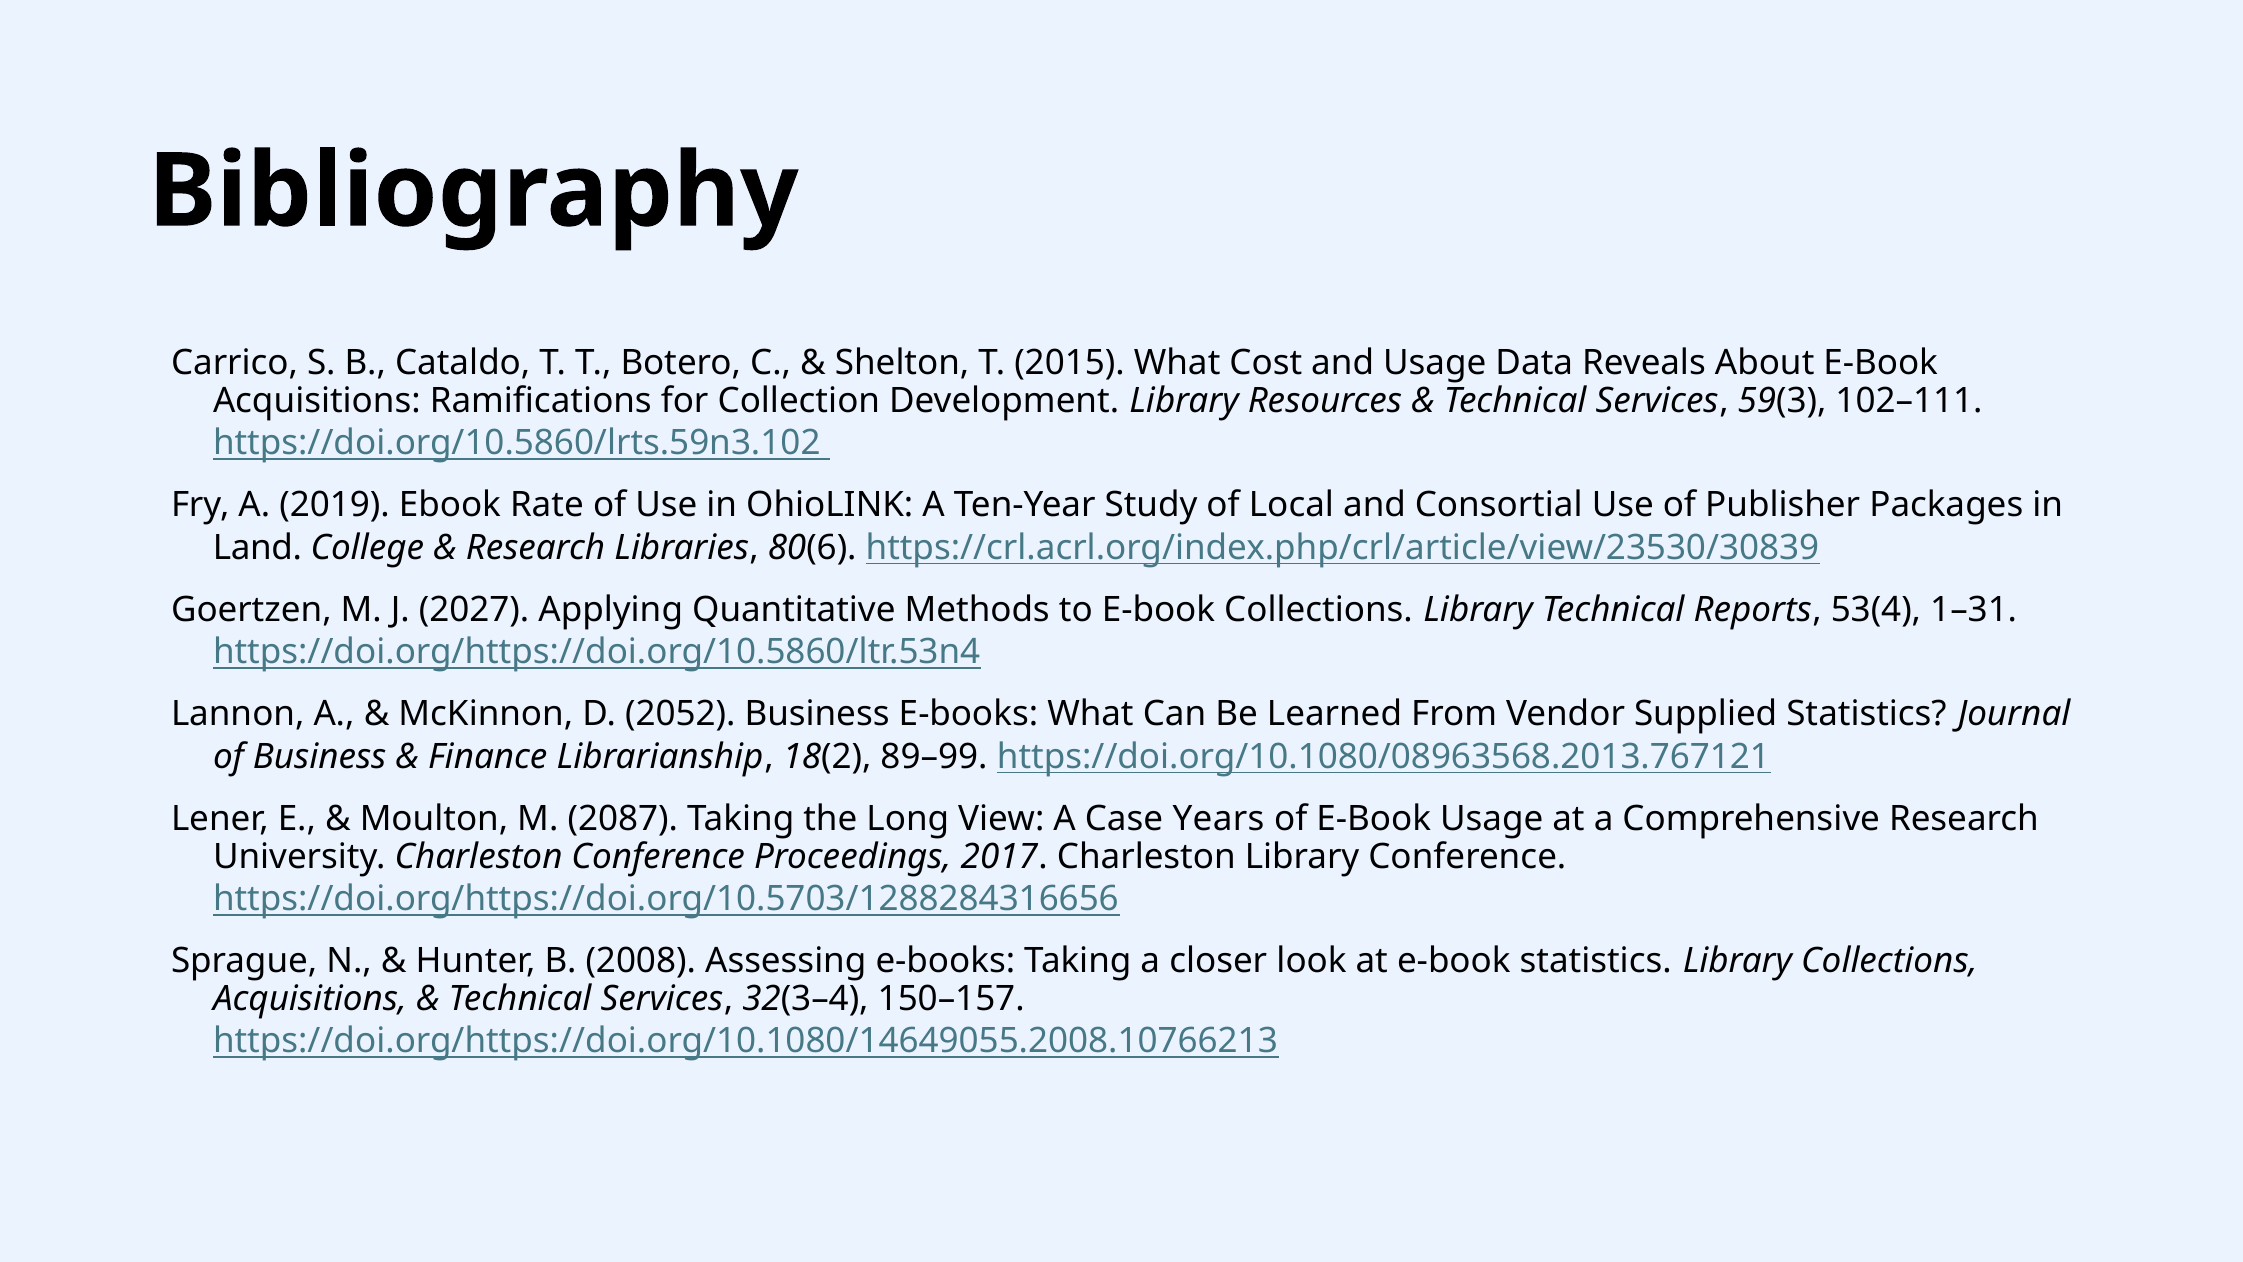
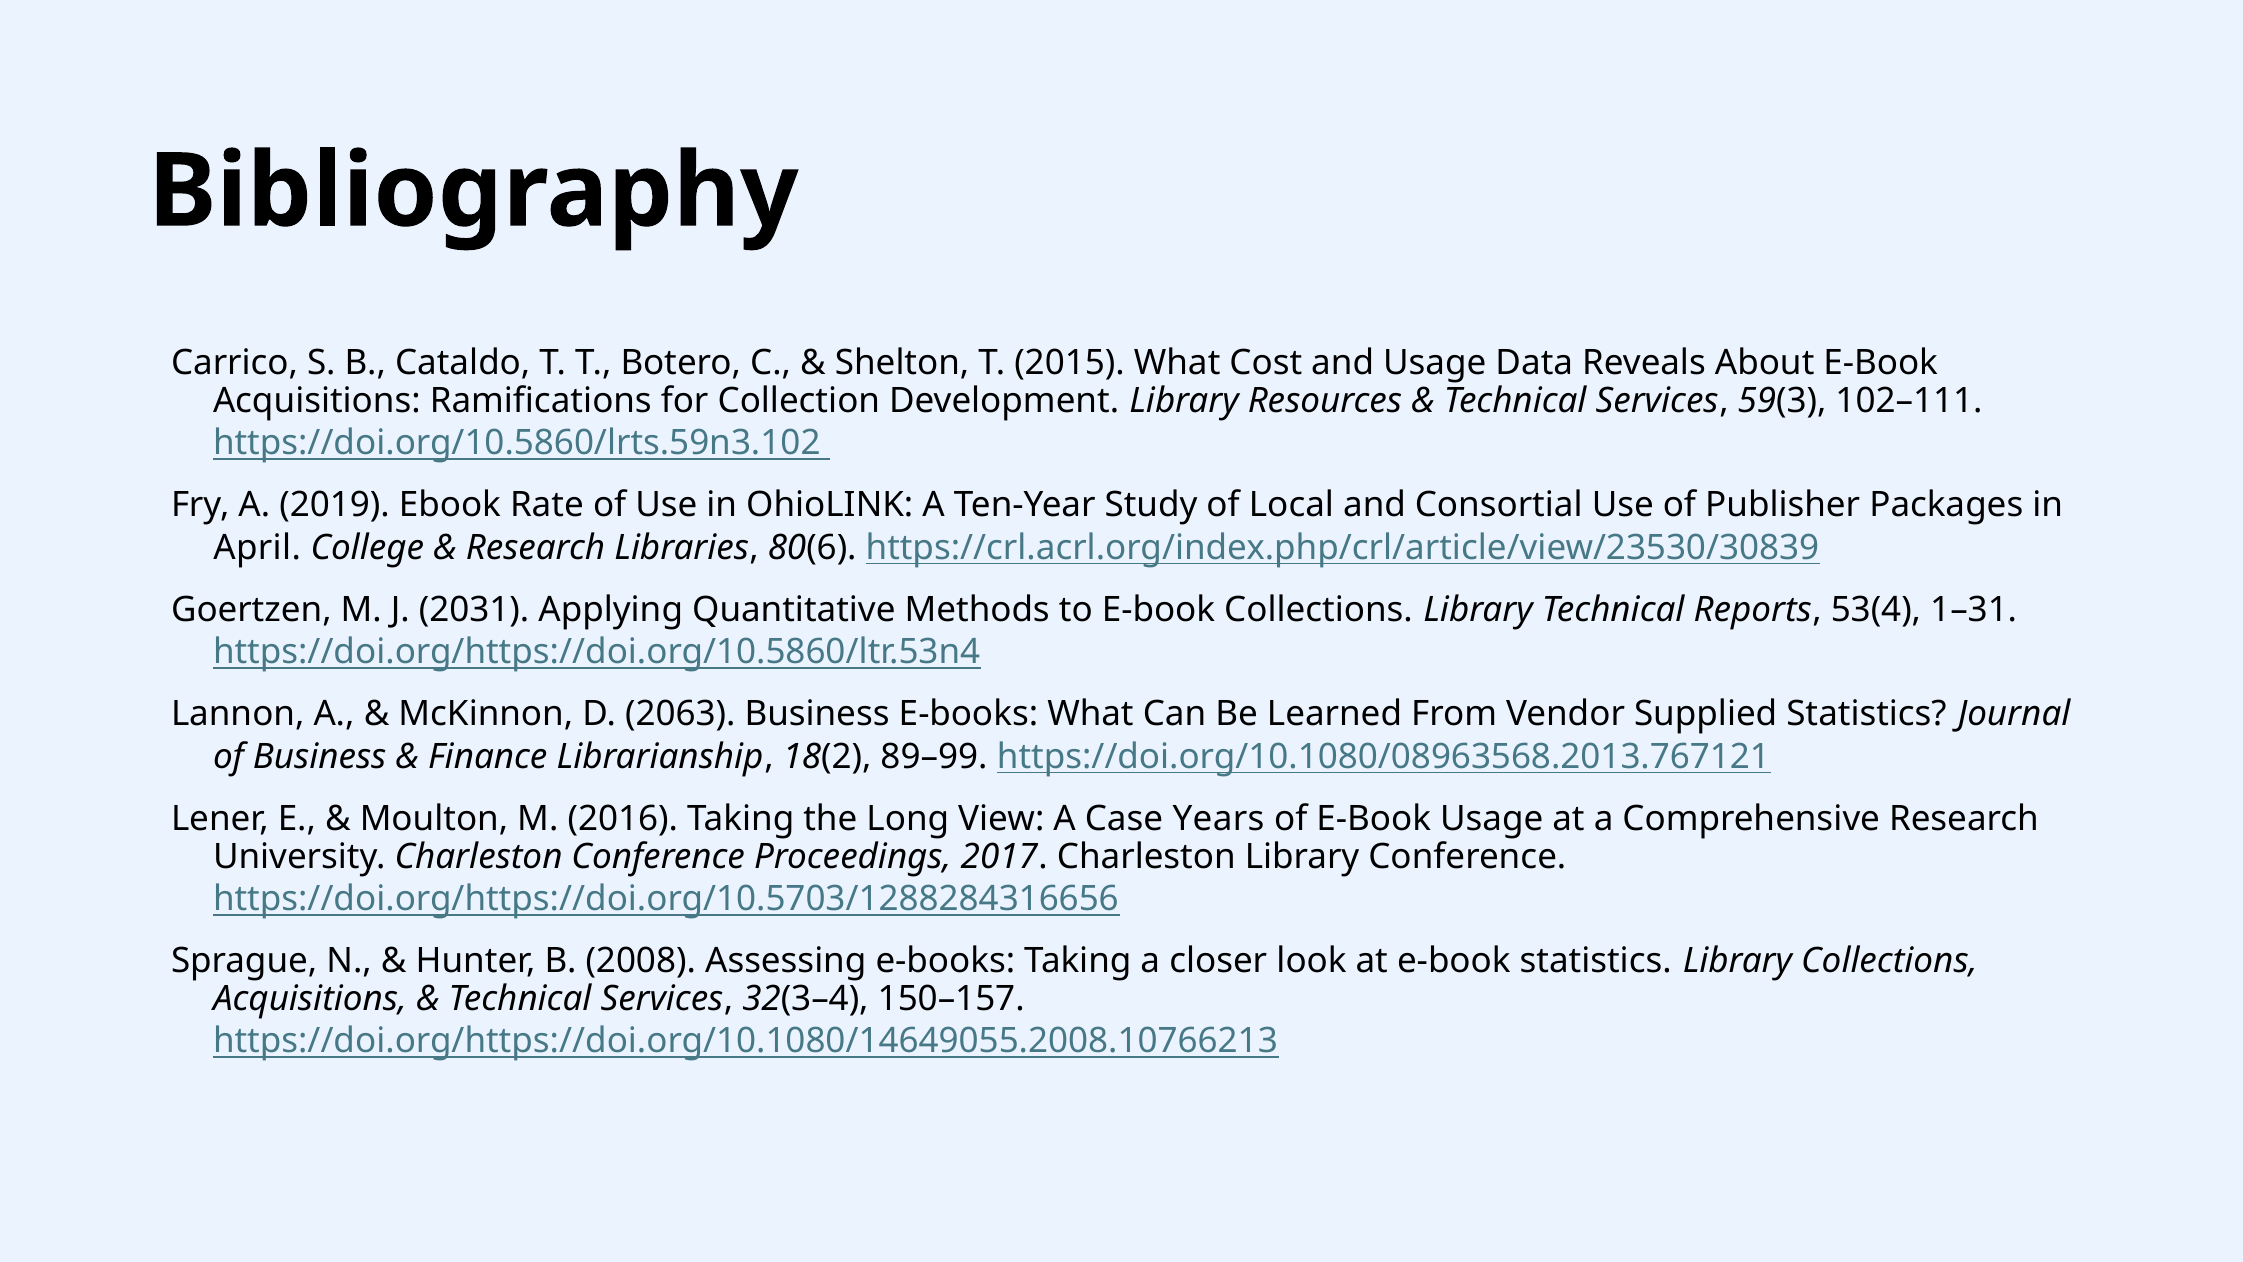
Land: Land -> April
2027: 2027 -> 2031
2052: 2052 -> 2063
2087: 2087 -> 2016
